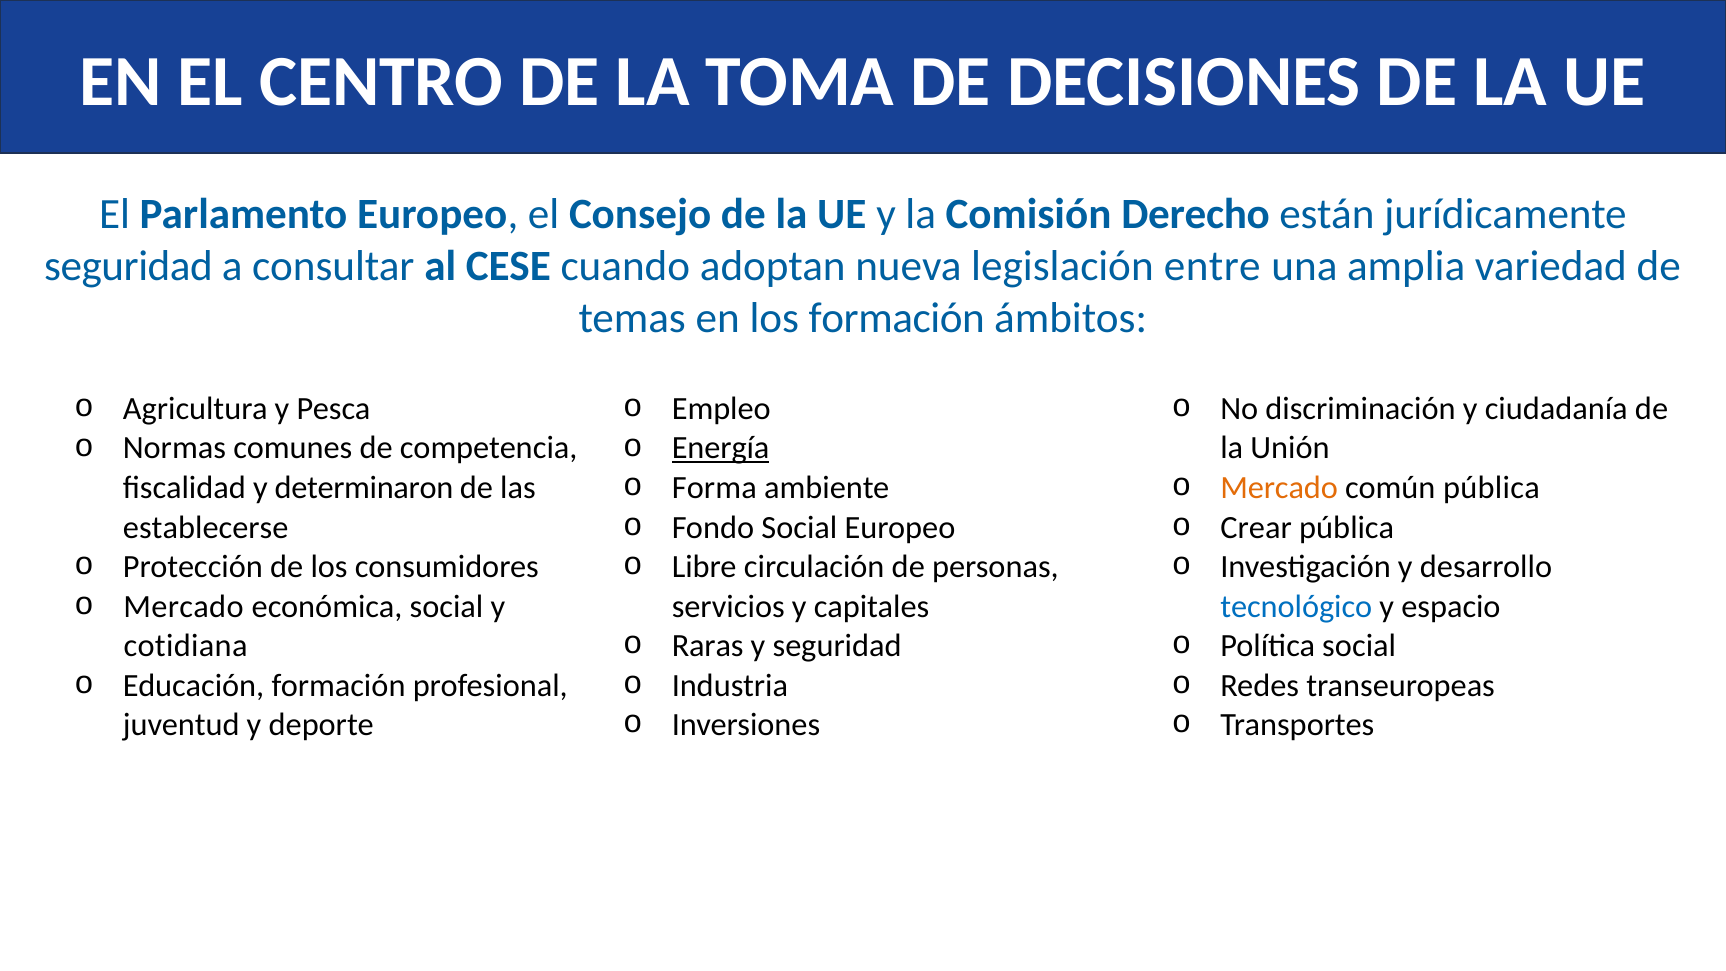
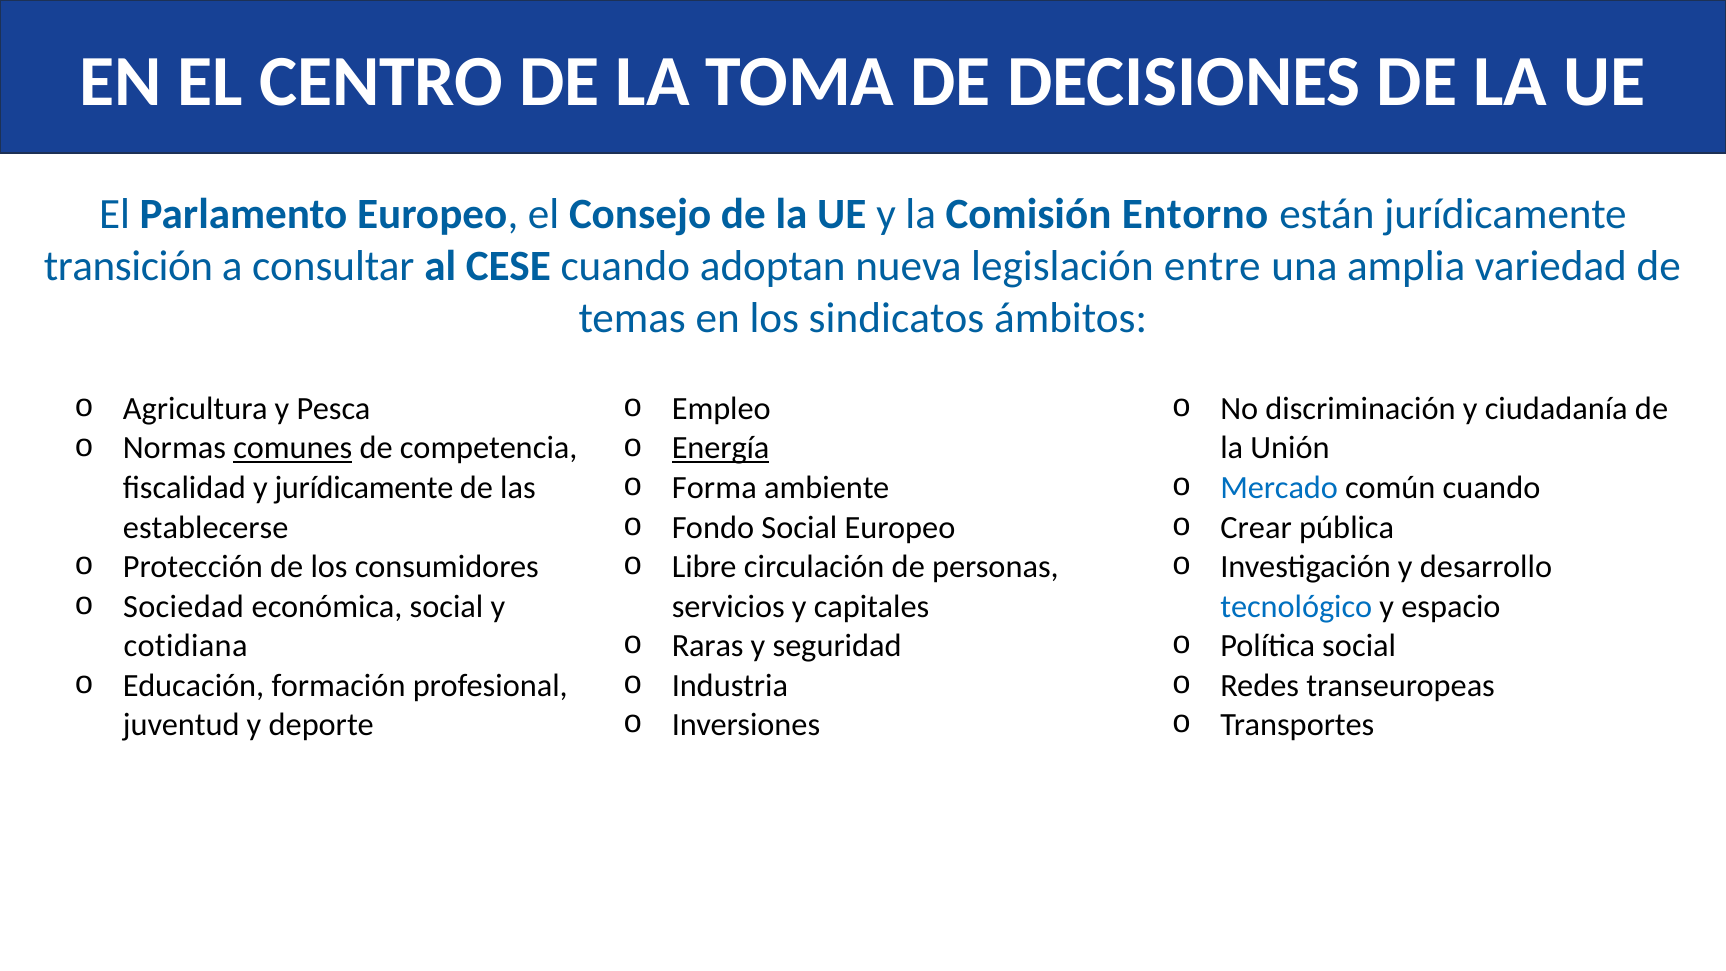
Derecho: Derecho -> Entorno
seguridad at (128, 266): seguridad -> transición
los formación: formación -> sindicatos
comunes underline: none -> present
Mercado at (1279, 488) colour: orange -> blue
común pública: pública -> cuando
y determinaron: determinaron -> jurídicamente
Mercado at (183, 606): Mercado -> Sociedad
